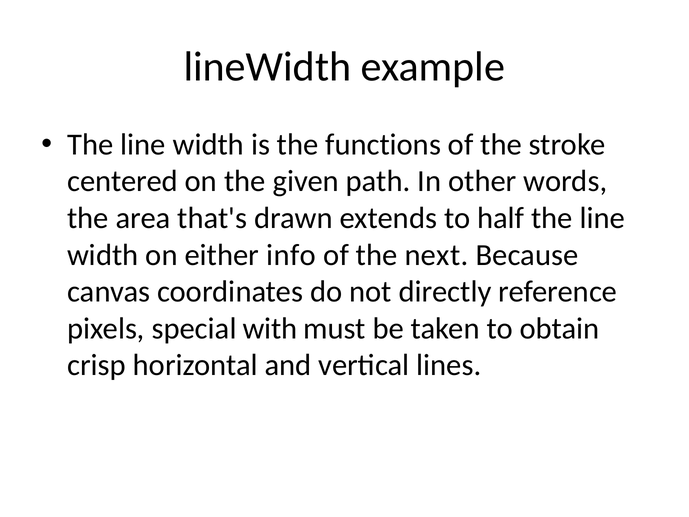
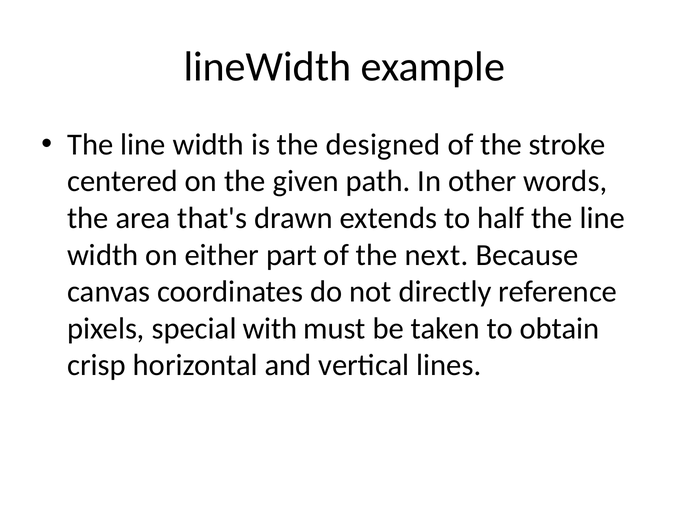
functions: functions -> designed
info: info -> part
